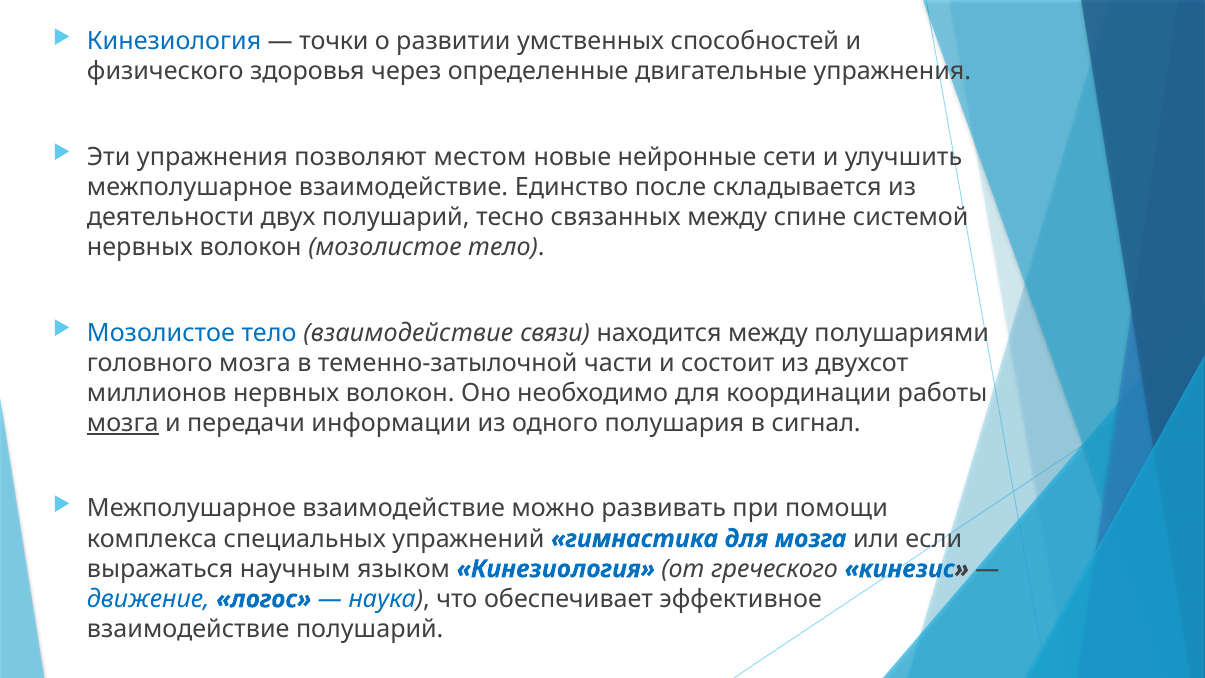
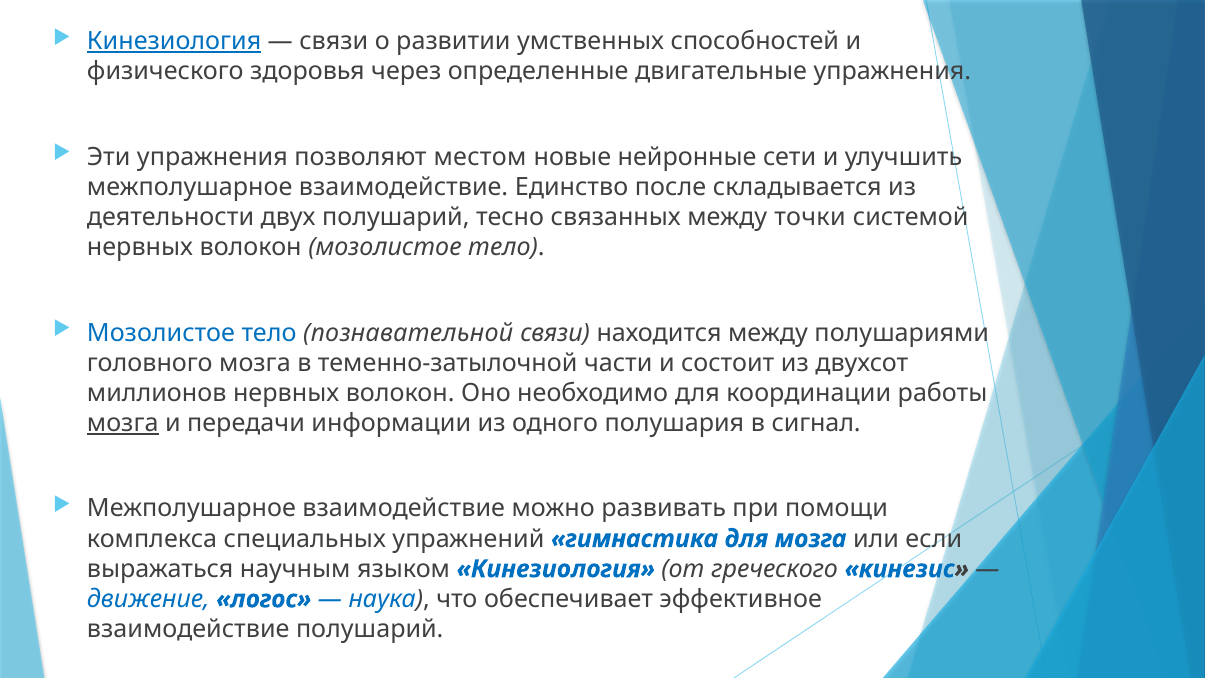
Кинезиология at (174, 41) underline: none -> present
точки at (334, 41): точки -> связи
спине: спине -> точки
тело взаимодействие: взаимодействие -> познавательной
